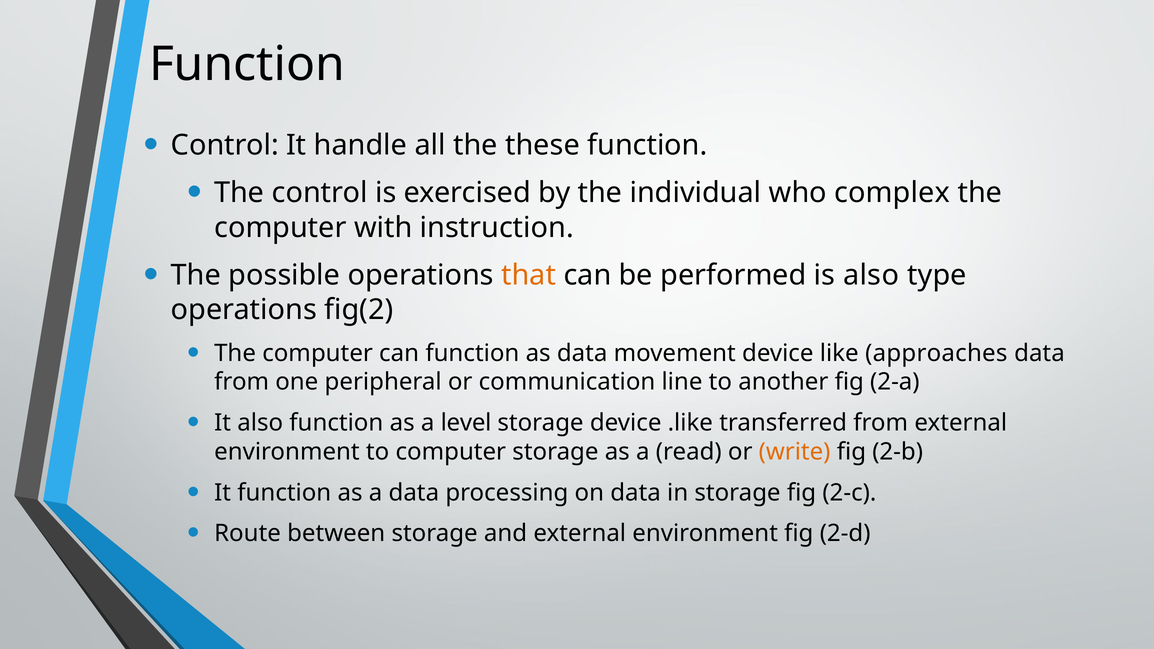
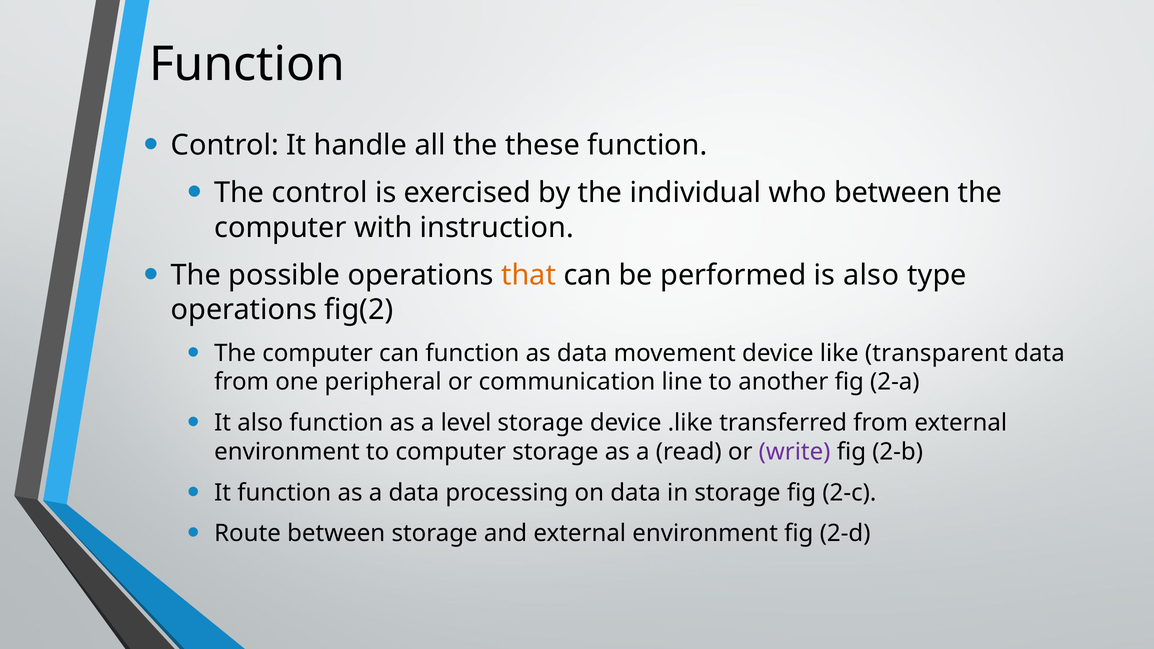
who complex: complex -> between
approaches: approaches -> transparent
write colour: orange -> purple
